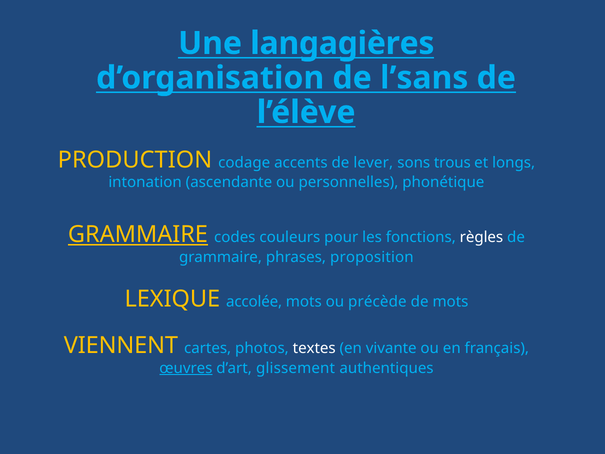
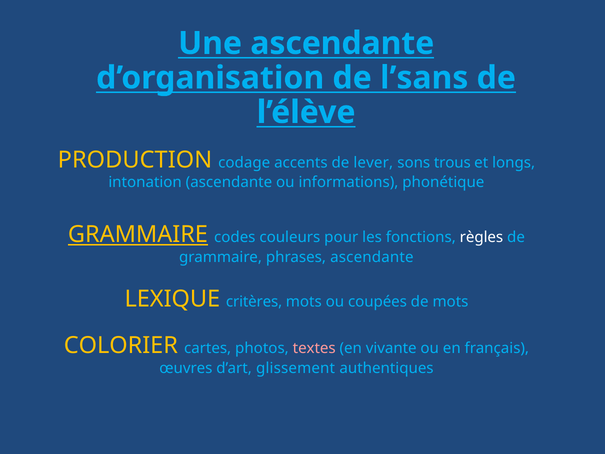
Une langagières: langagières -> ascendante
personnelles: personnelles -> informations
phrases proposition: proposition -> ascendante
accolée: accolée -> critères
précède: précède -> coupées
VIENNENT: VIENNENT -> COLORIER
textes colour: white -> pink
œuvres underline: present -> none
